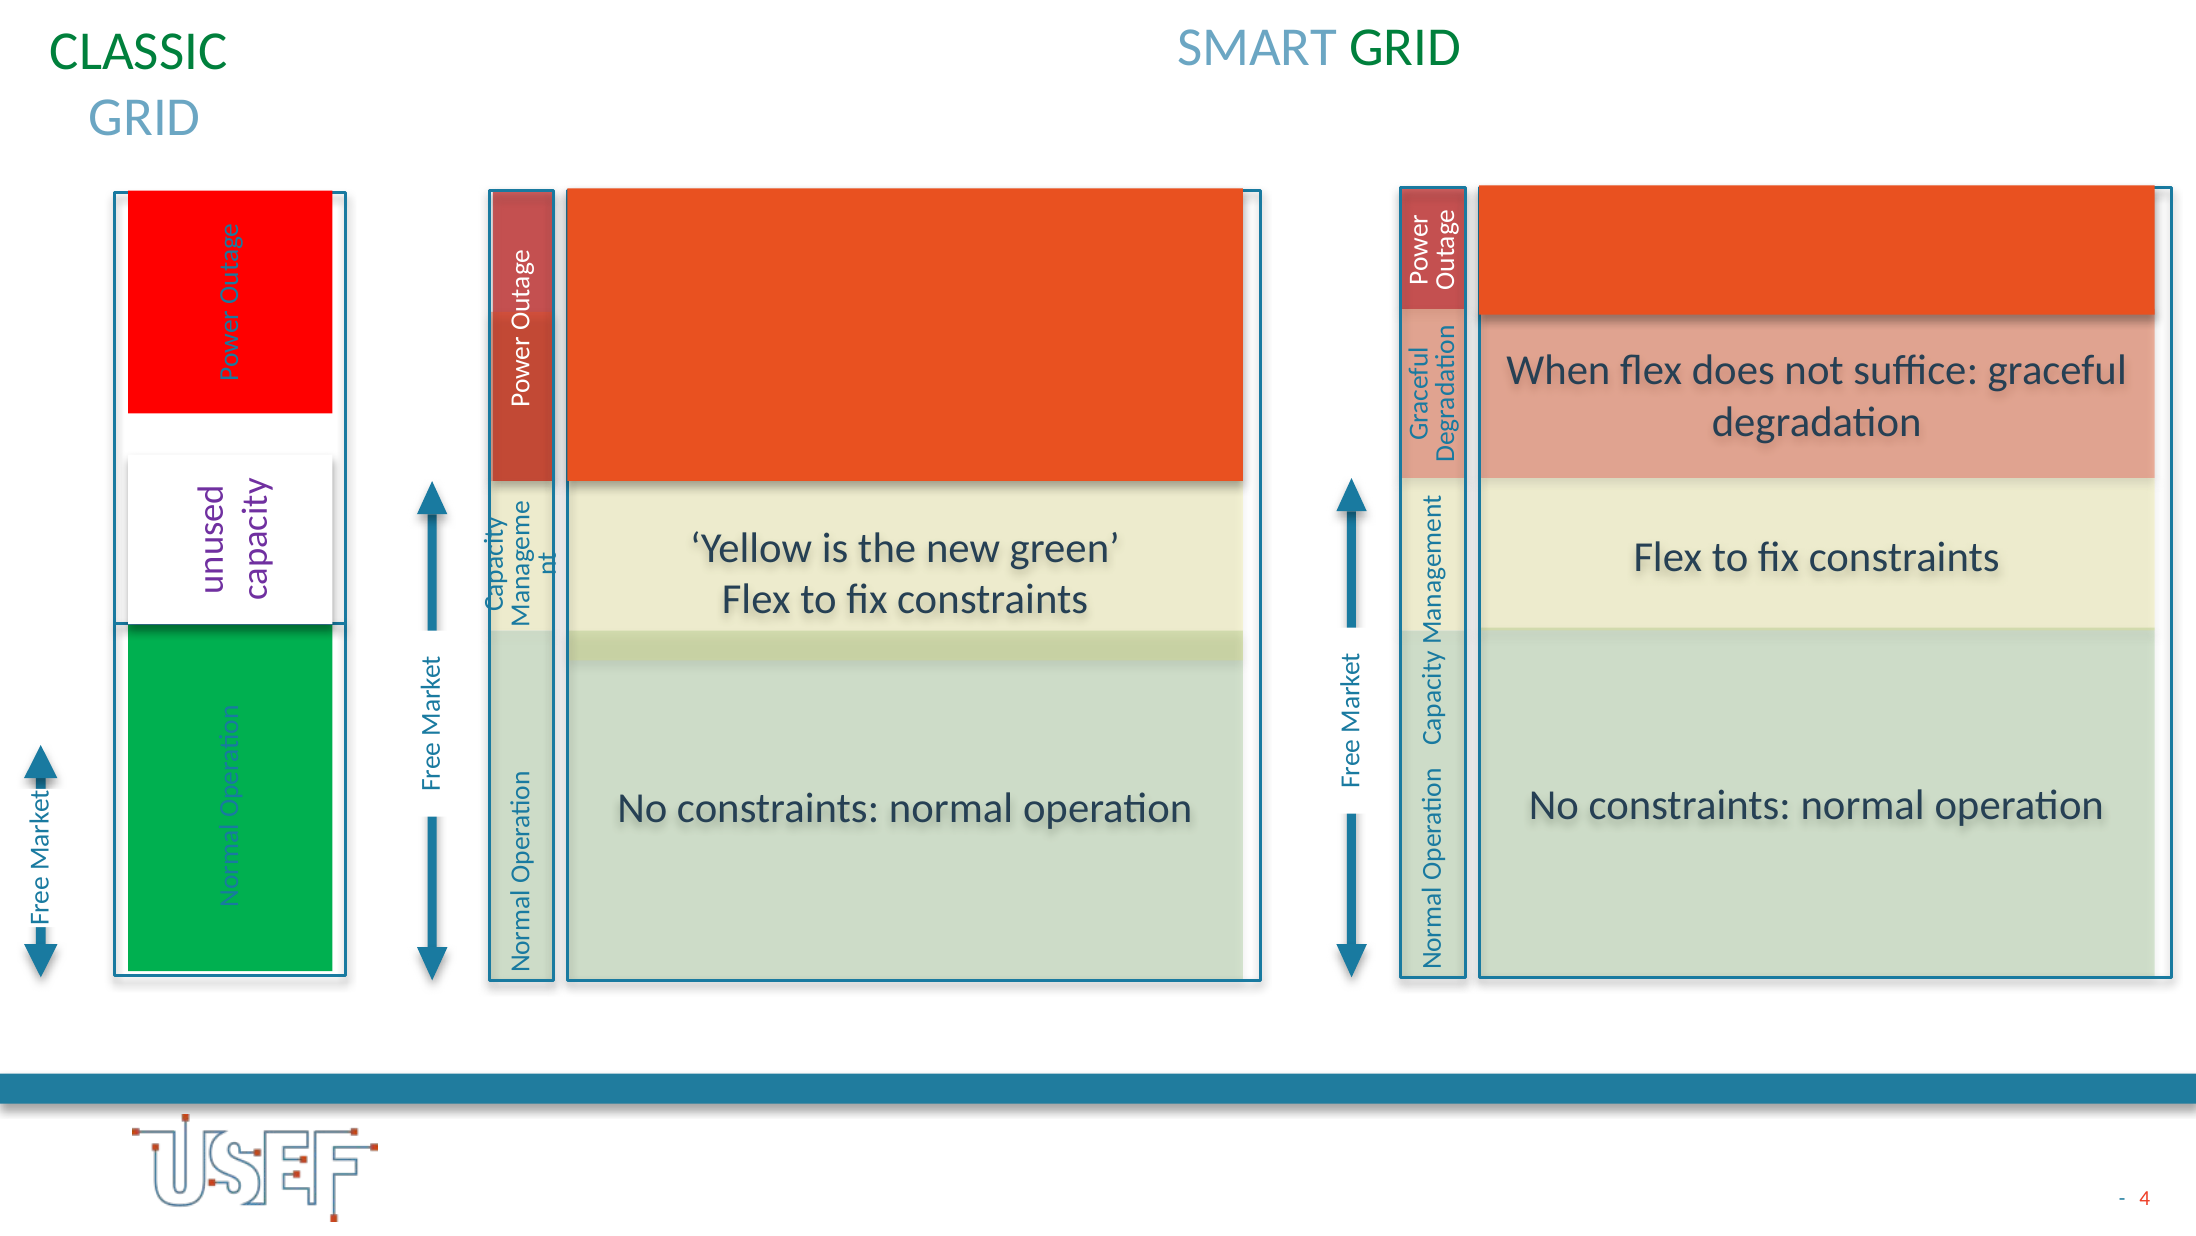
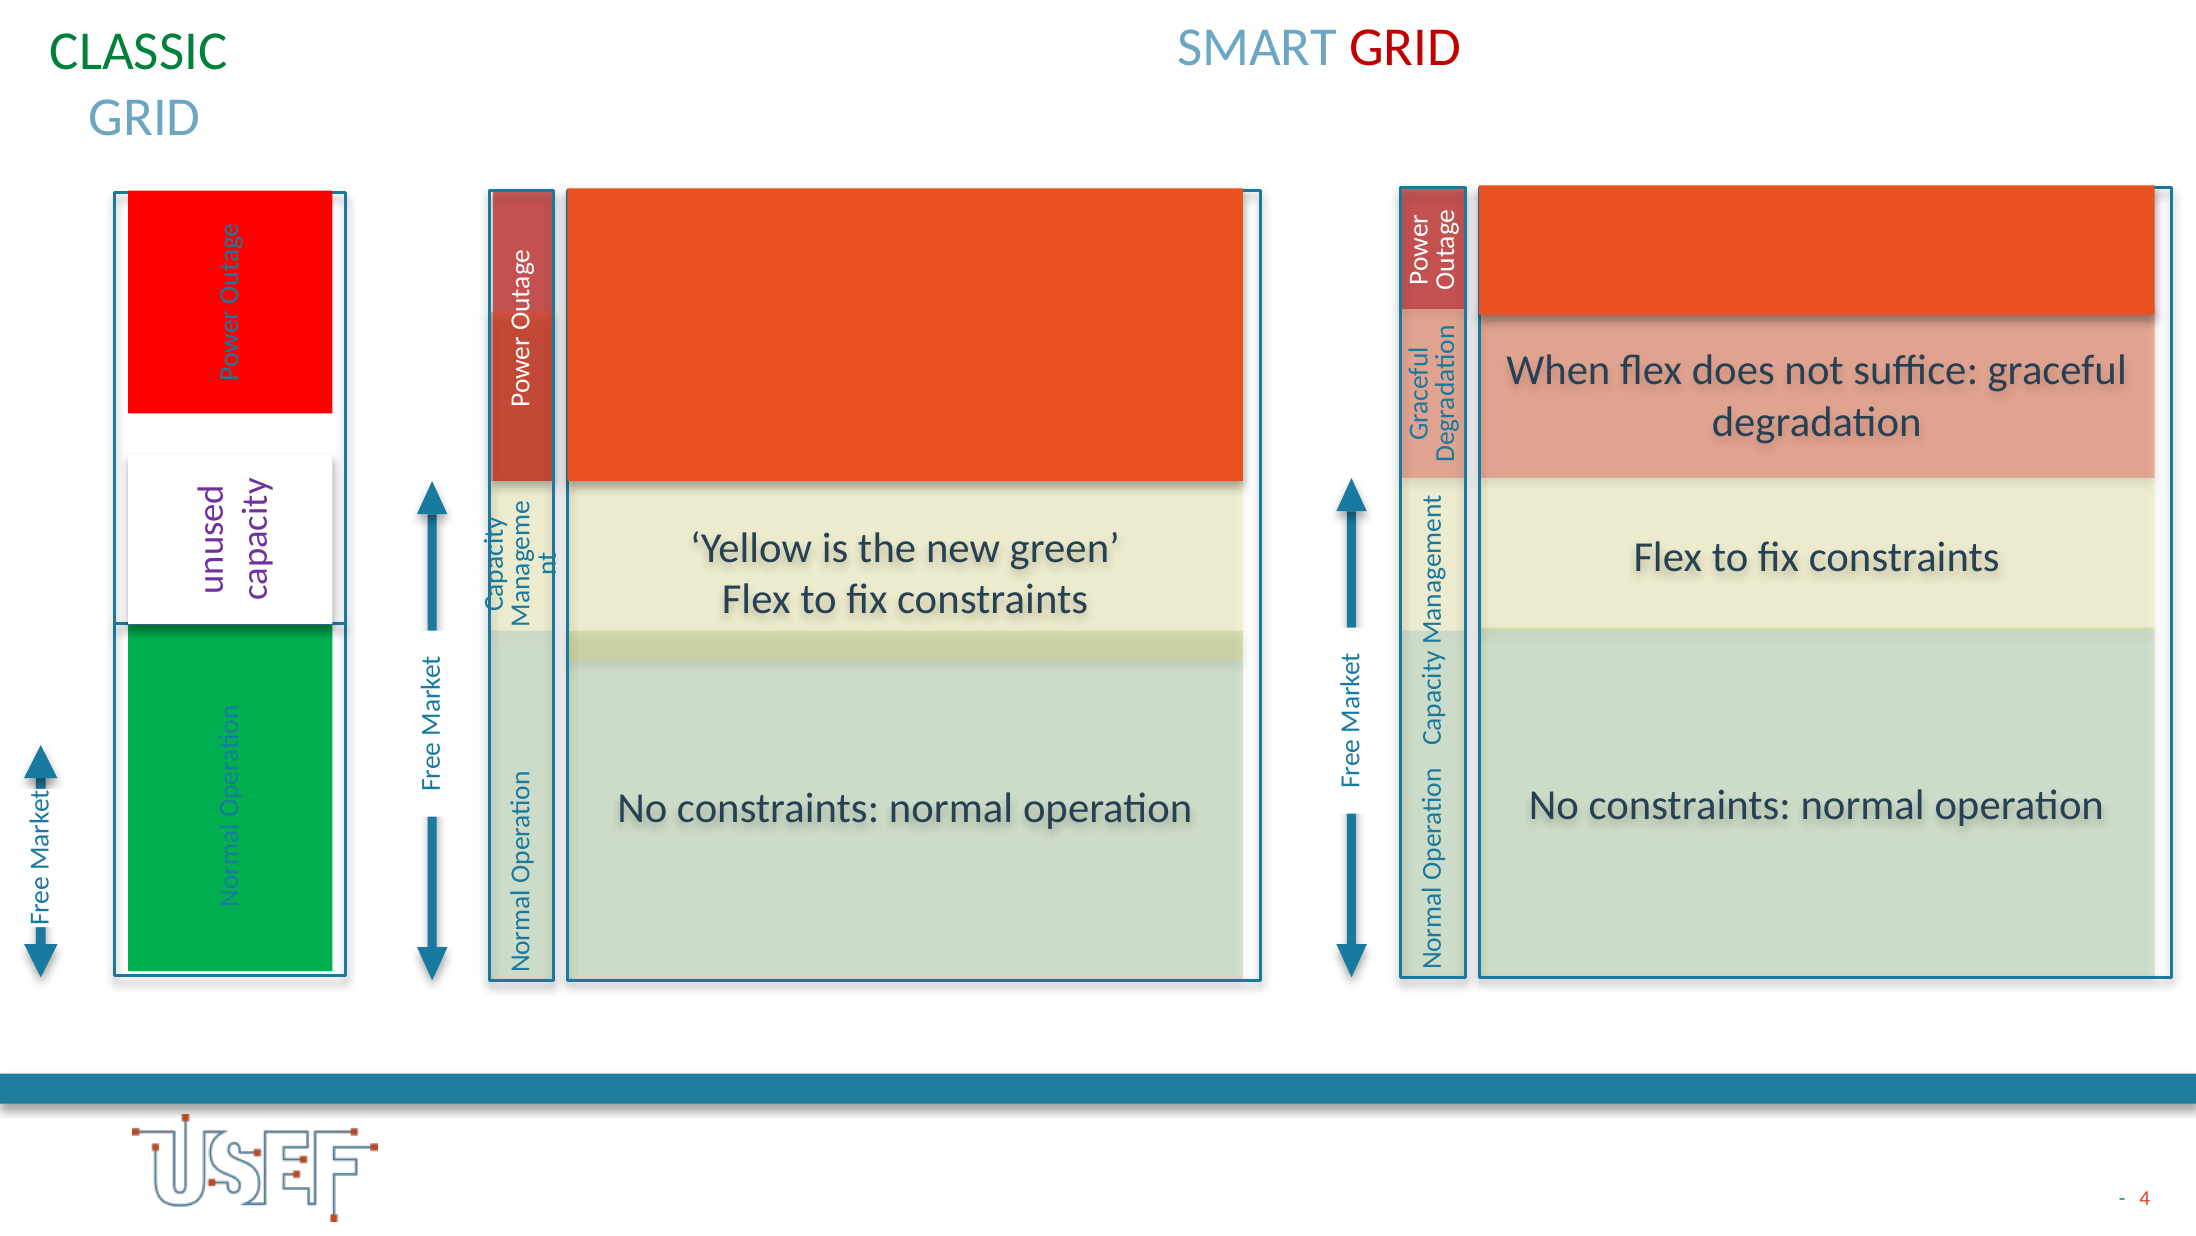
GRID at (1405, 48) colour: green -> red
